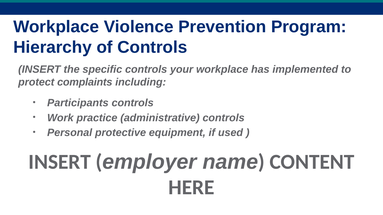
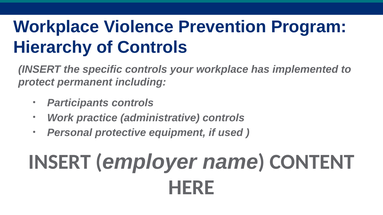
complaints: complaints -> permanent
